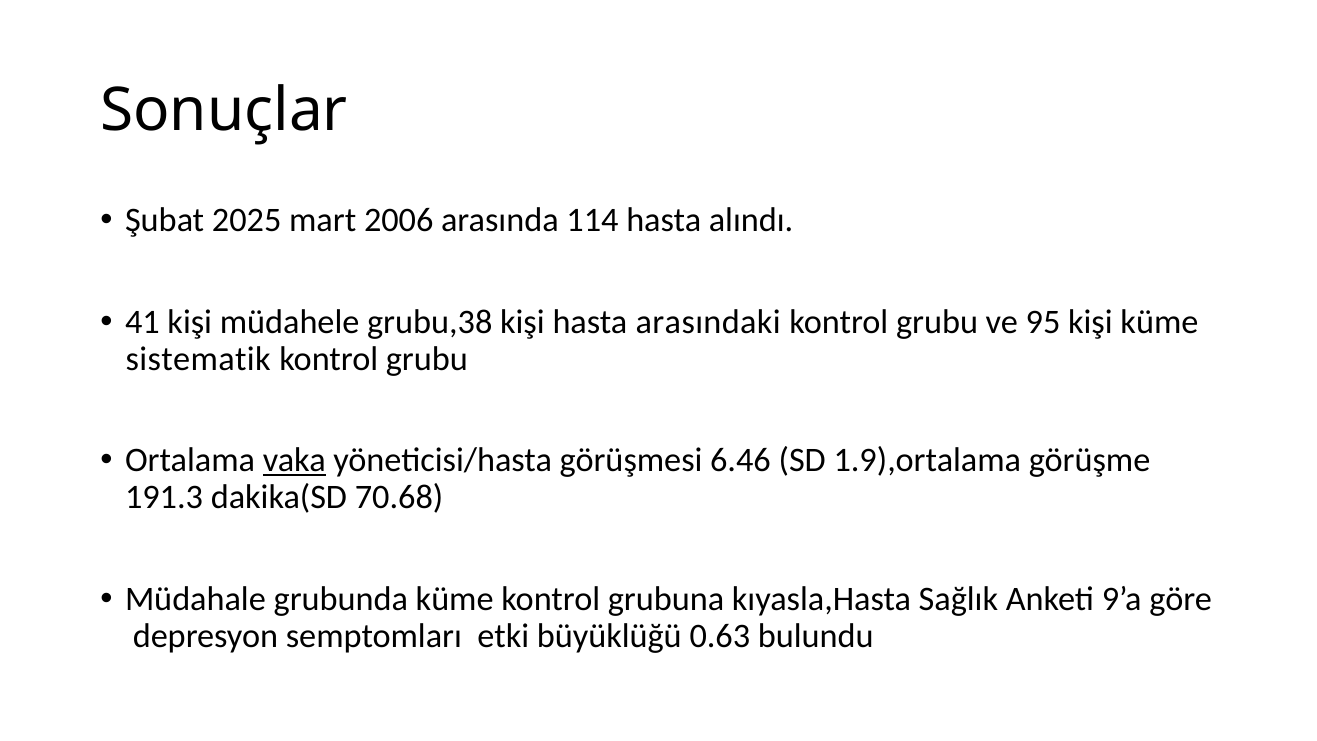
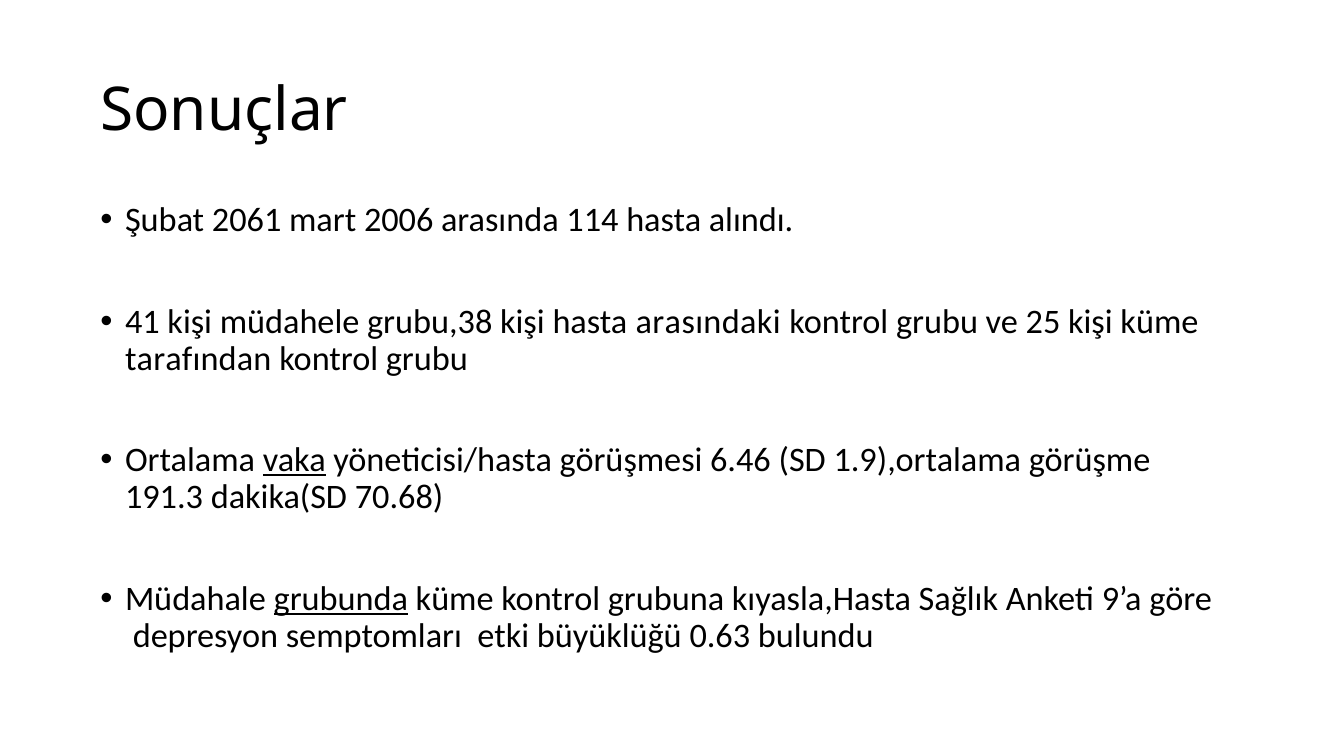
2025: 2025 -> 2061
95: 95 -> 25
sistematik: sistematik -> tarafından
grubunda underline: none -> present
